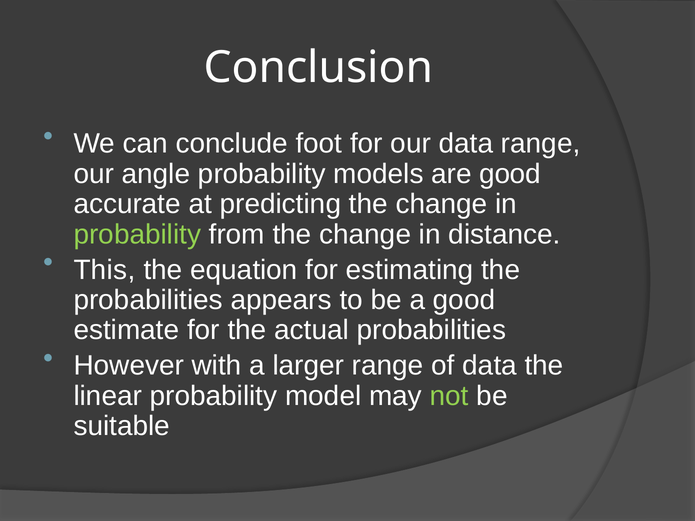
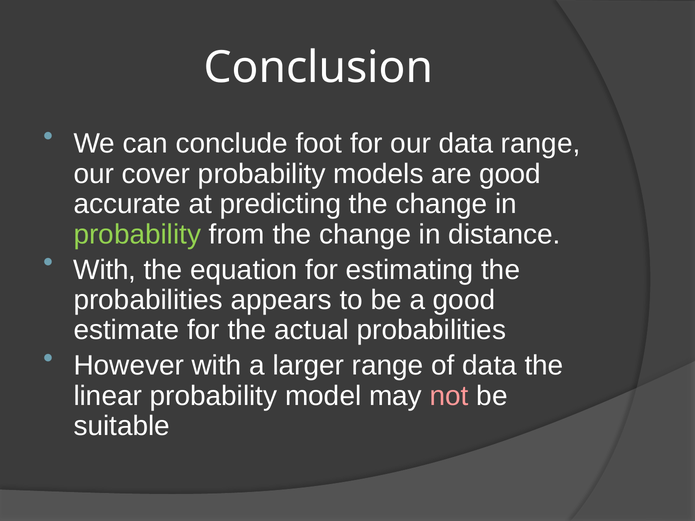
angle: angle -> cover
This at (104, 270): This -> With
not colour: light green -> pink
